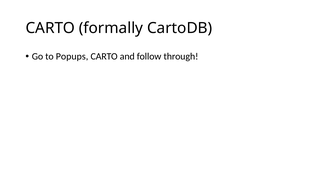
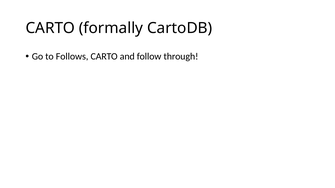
Popups: Popups -> Follows
